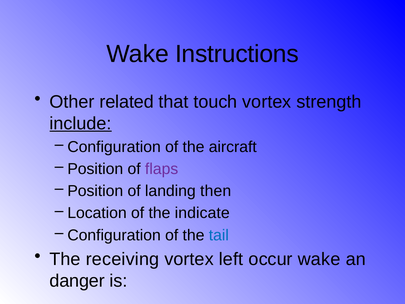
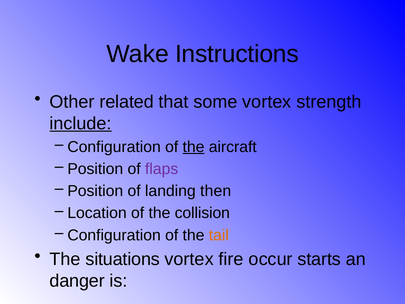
touch: touch -> some
the at (194, 147) underline: none -> present
indicate: indicate -> collision
tail colour: blue -> orange
receiving: receiving -> situations
left: left -> fire
occur wake: wake -> starts
